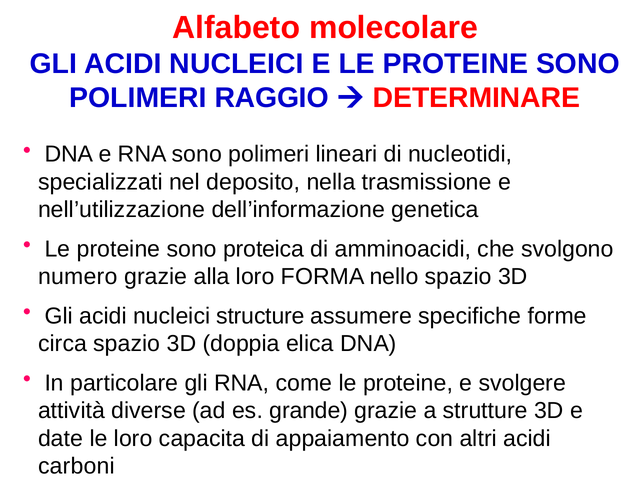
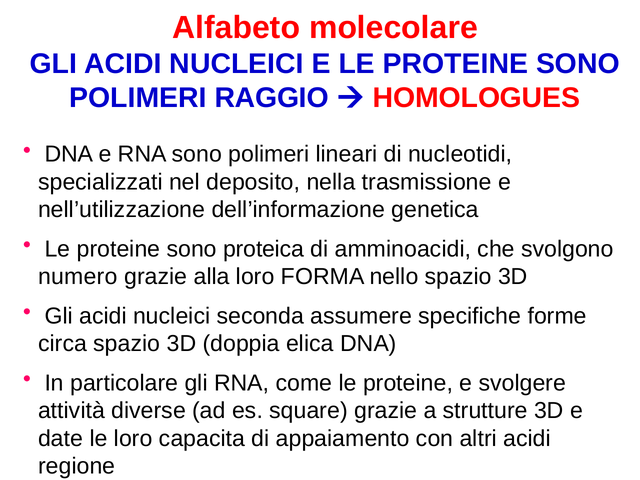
DETERMINARE: DETERMINARE -> HOMOLOGUES
structure: structure -> seconda
grande: grande -> square
carboni: carboni -> regione
